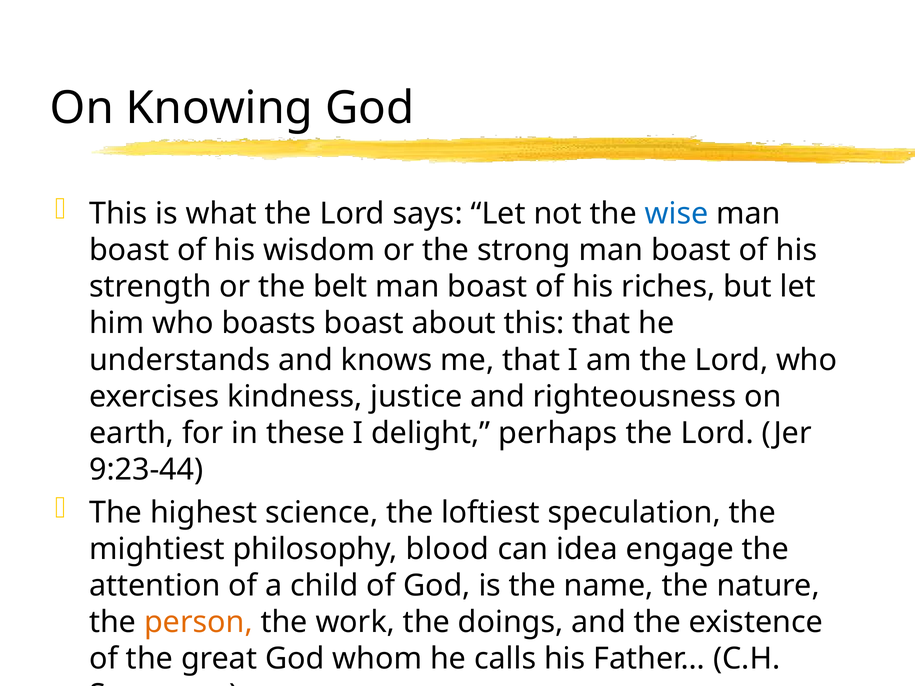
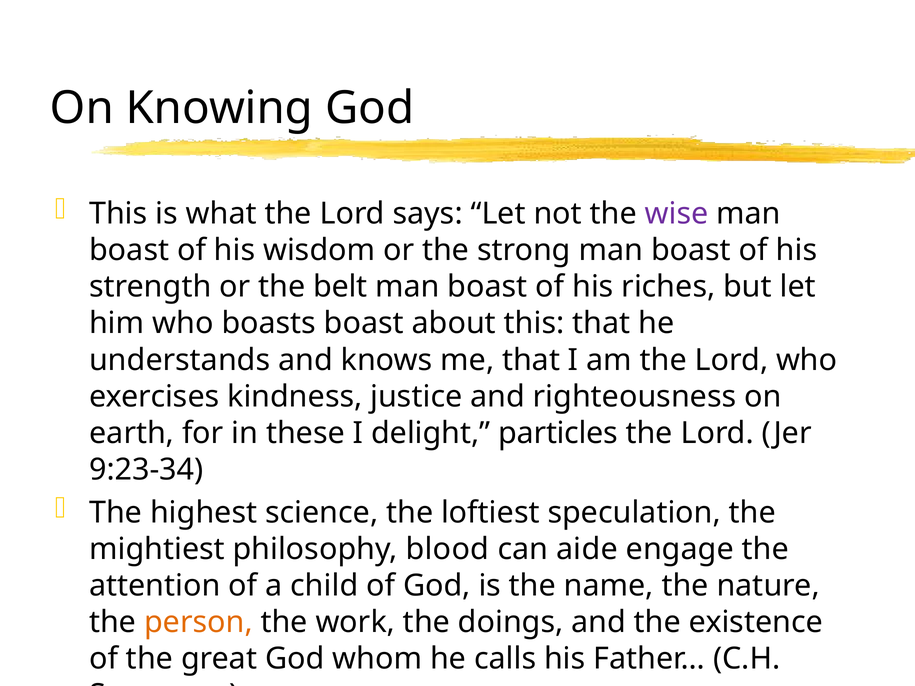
wise colour: blue -> purple
perhaps: perhaps -> particles
9:23-44: 9:23-44 -> 9:23-34
idea: idea -> aide
